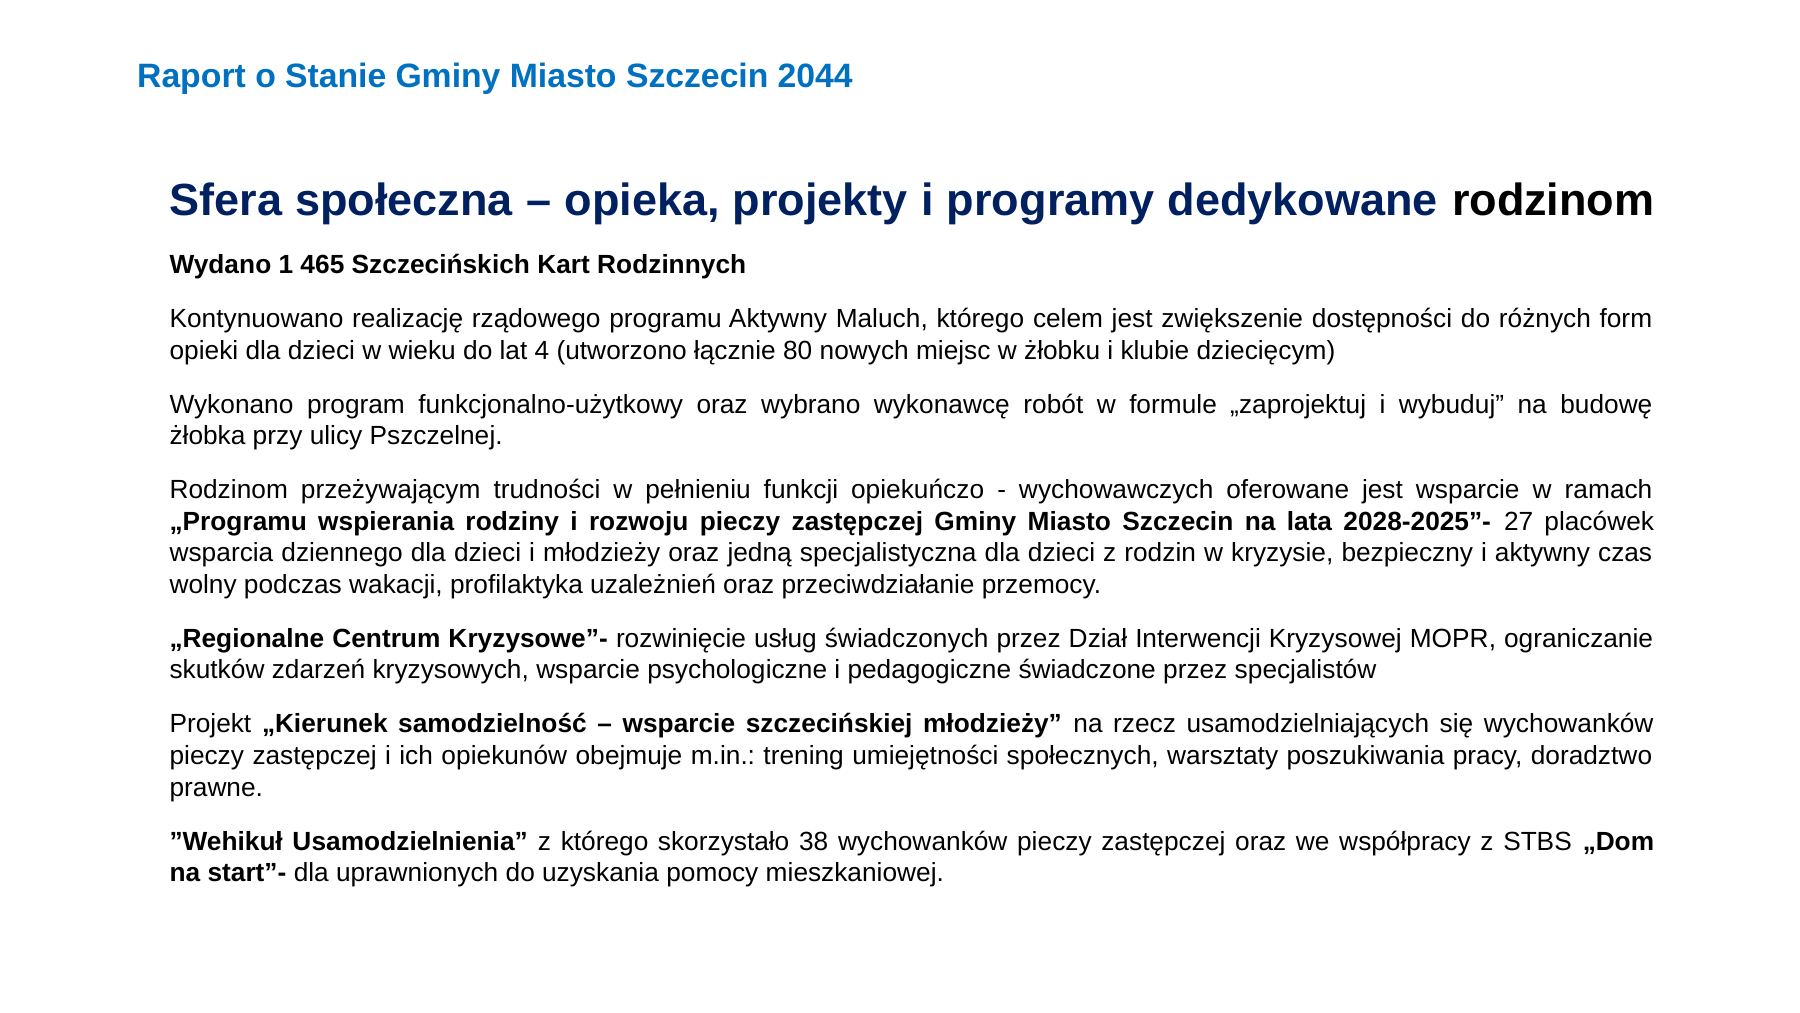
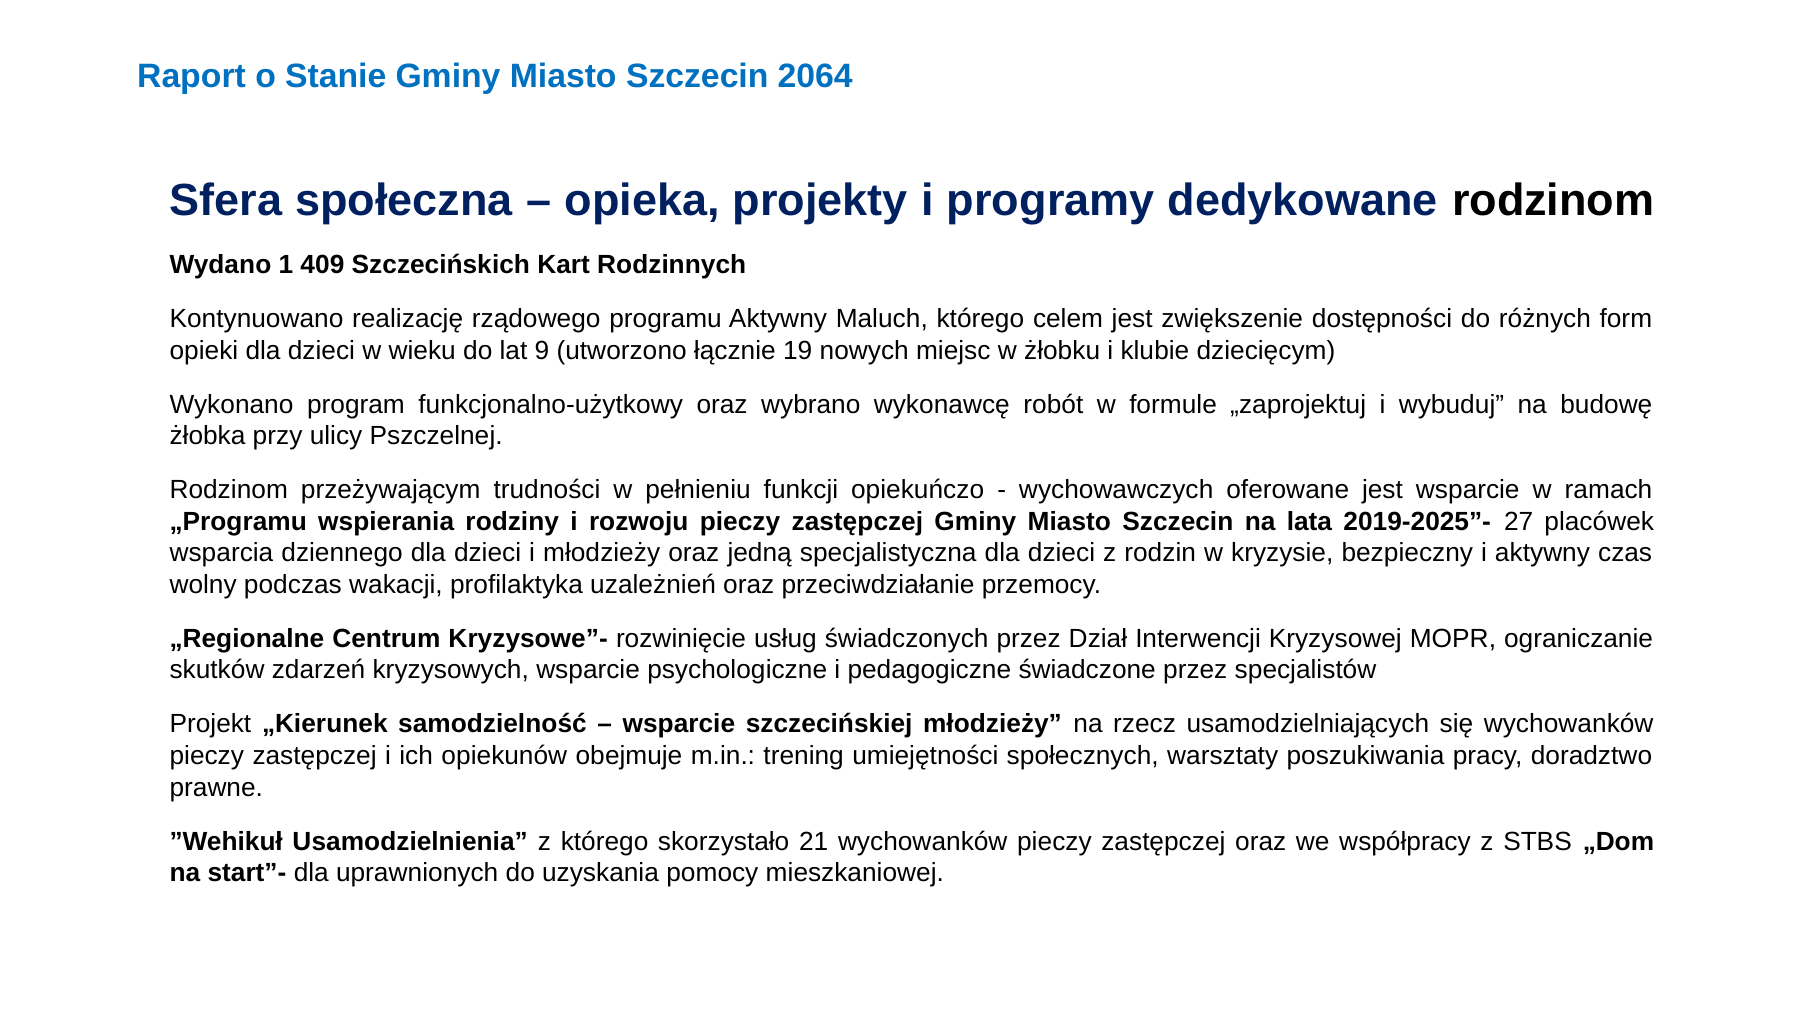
2044: 2044 -> 2064
465: 465 -> 409
4: 4 -> 9
80: 80 -> 19
2028-2025”-: 2028-2025”- -> 2019-2025”-
38: 38 -> 21
